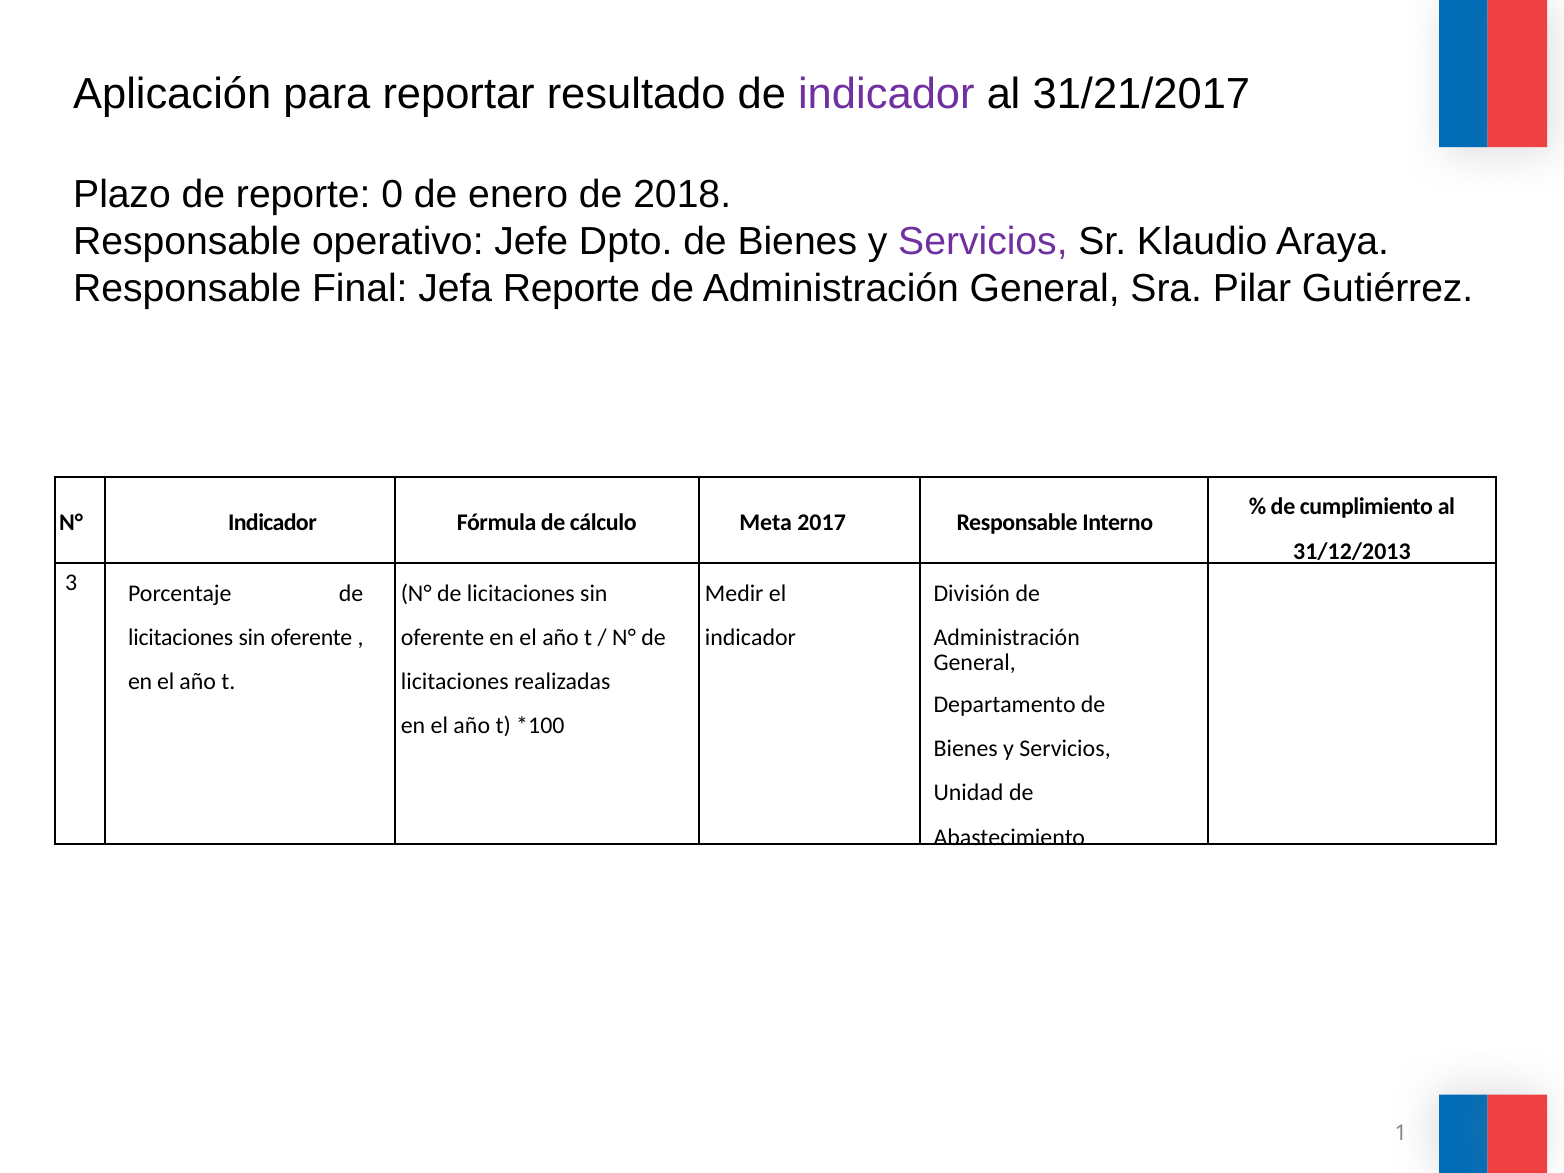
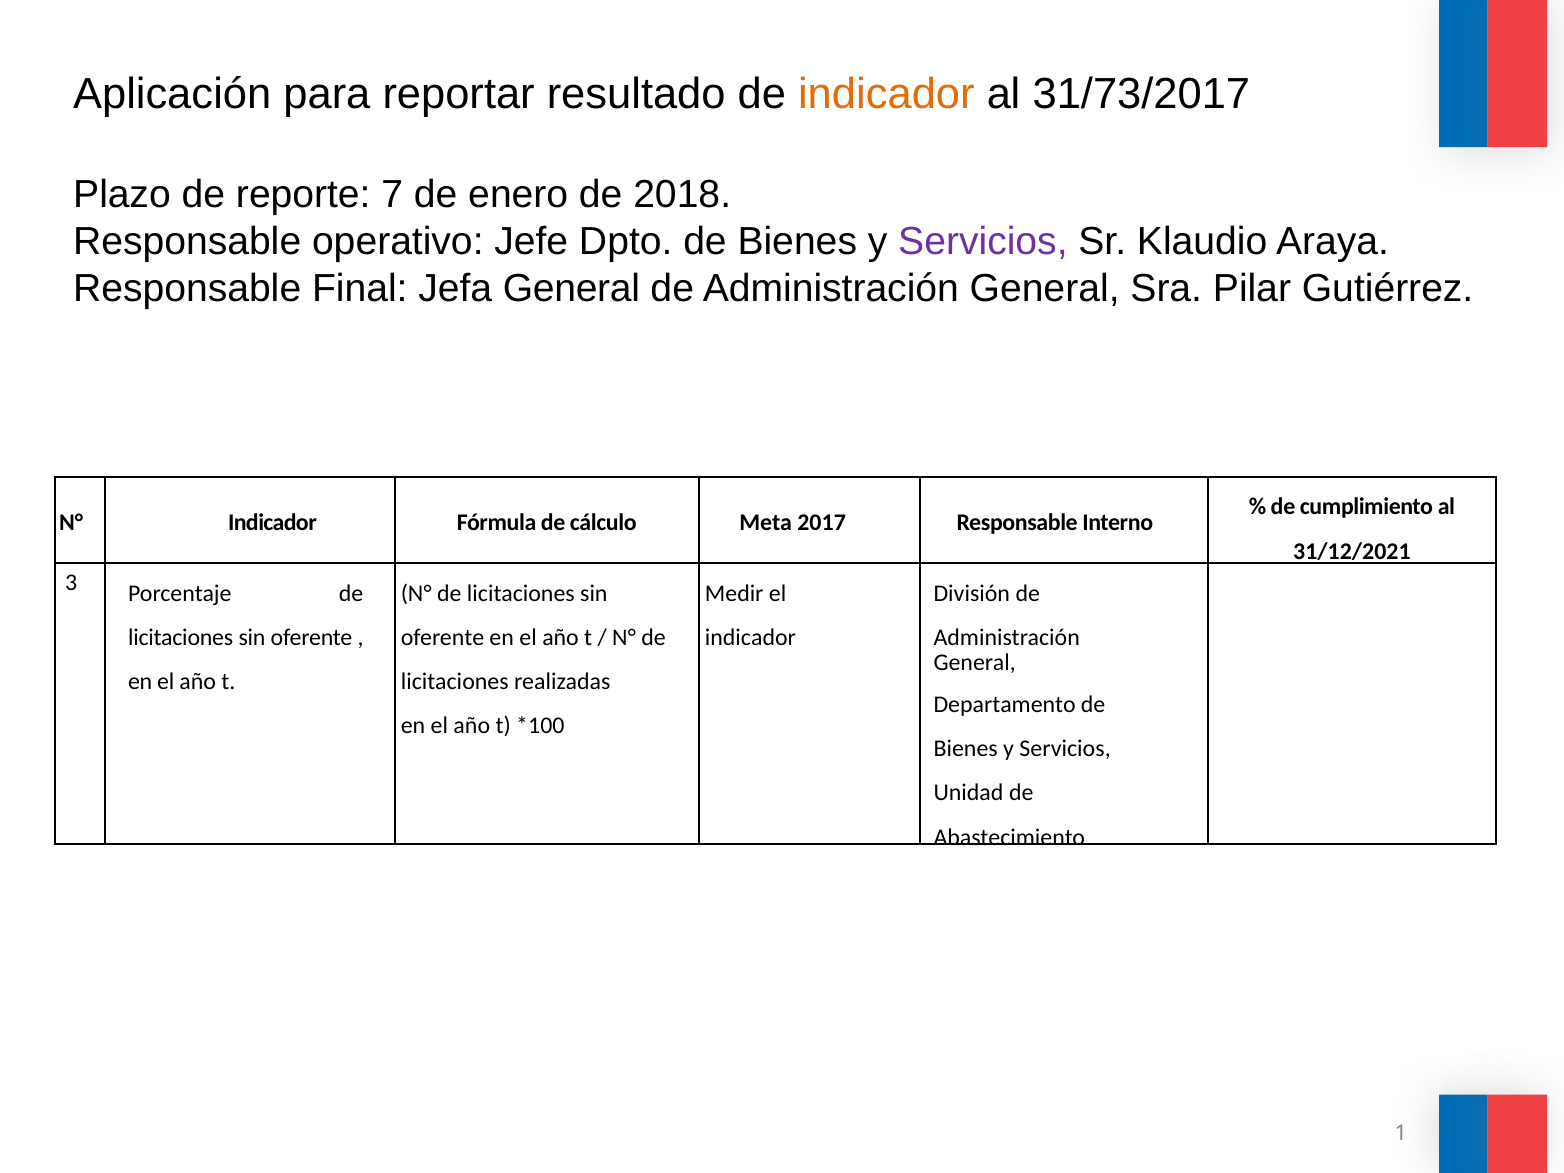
indicador at (886, 94) colour: purple -> orange
31/21/2017: 31/21/2017 -> 31/73/2017
0: 0 -> 7
Jefa Reporte: Reporte -> General
31/12/2013: 31/12/2013 -> 31/12/2021
